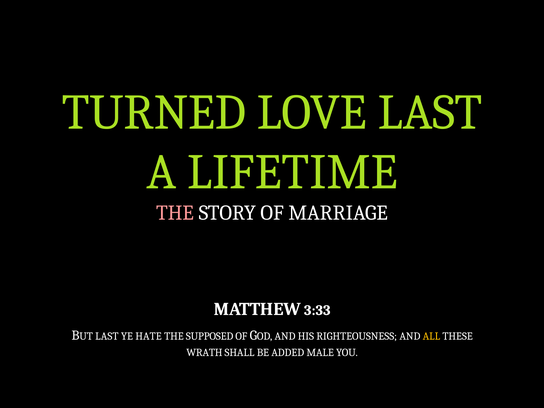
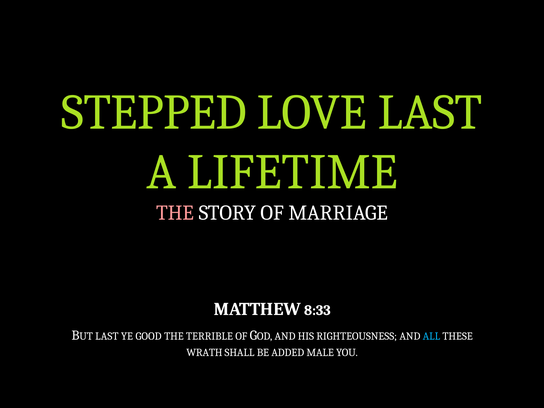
TURNED: TURNED -> STEPPED
3:33: 3:33 -> 8:33
HATE: HATE -> GOOD
SUPPOSED: SUPPOSED -> TERRIBLE
ALL colour: yellow -> light blue
